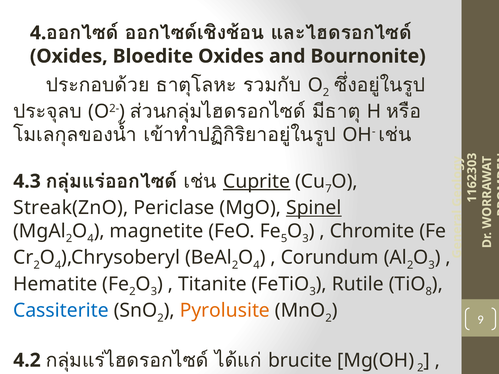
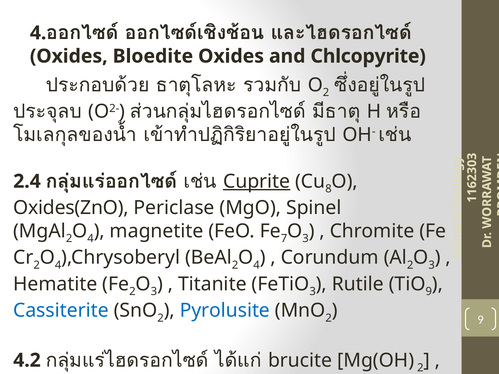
Bournonite: Bournonite -> Chlcopyrite
4.3: 4.3 -> 2.4
7: 7 -> 8
Streak(ZnO: Streak(ZnO -> Oxides(ZnO
Spinel underline: present -> none
5: 5 -> 7
8 at (429, 292): 8 -> 9
Pyrolusite colour: orange -> blue
